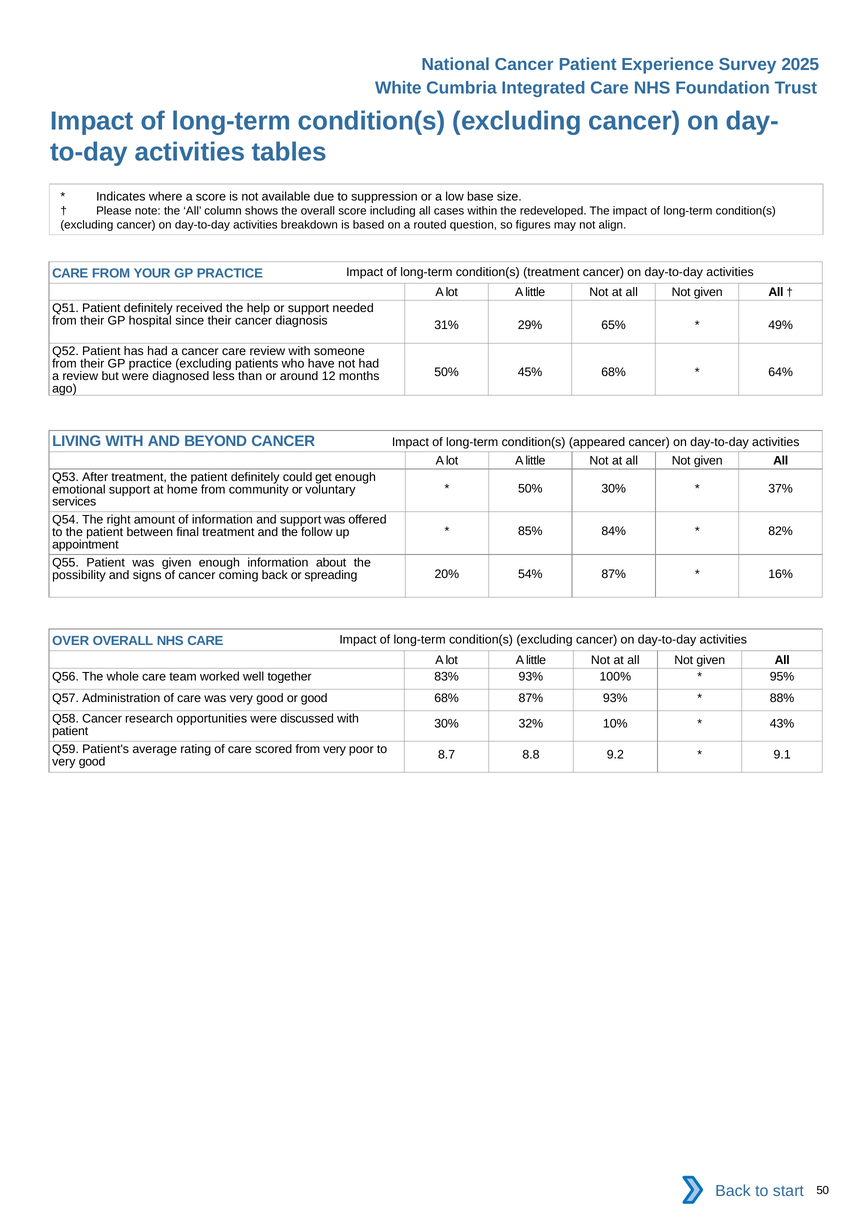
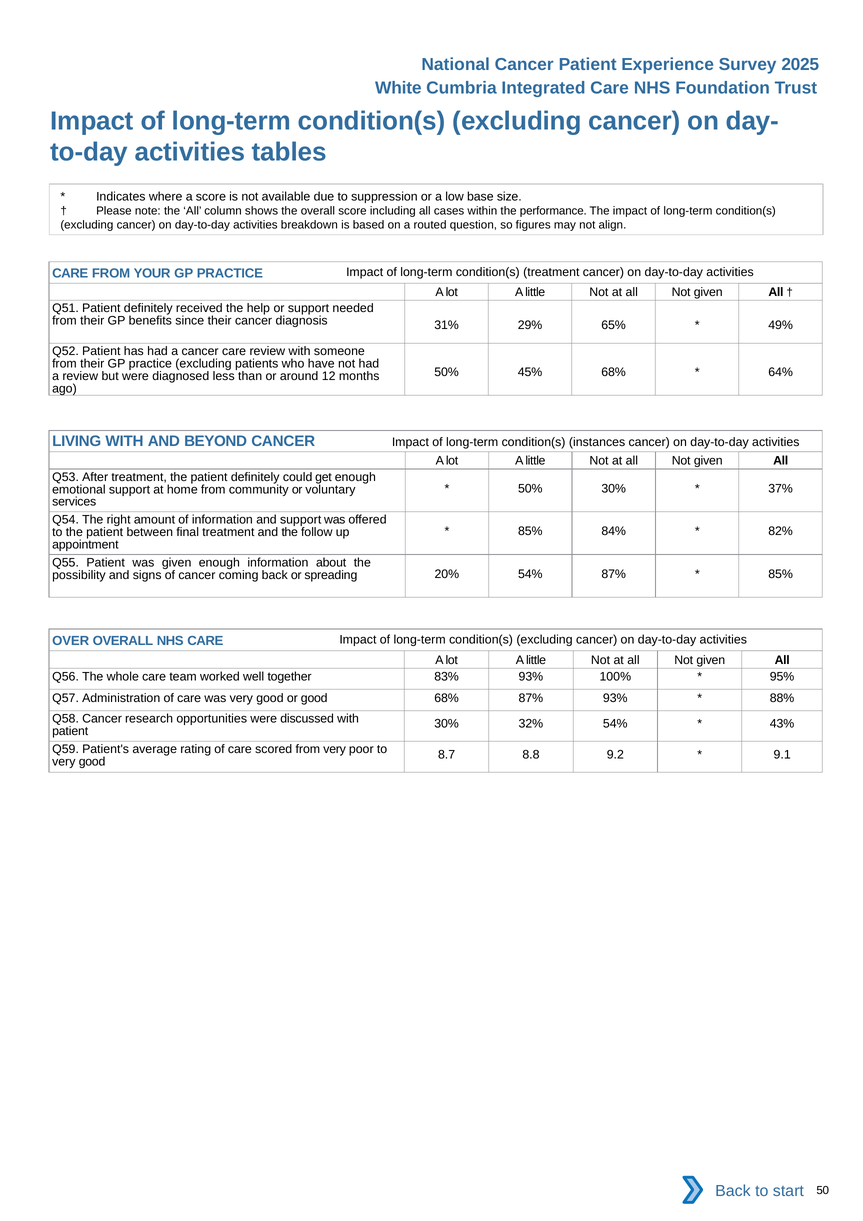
redeveloped: redeveloped -> performance
hospital: hospital -> benefits
appeared: appeared -> instances
16% at (781, 574): 16% -> 85%
32% 10%: 10% -> 54%
